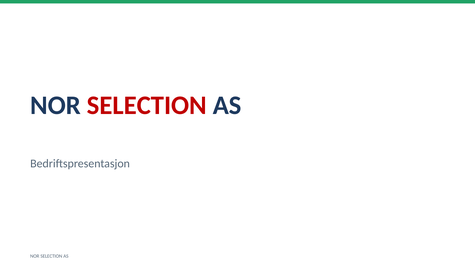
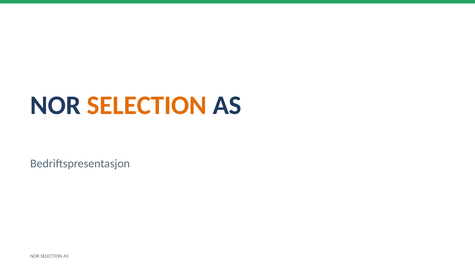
SELECTION at (147, 105) colour: red -> orange
